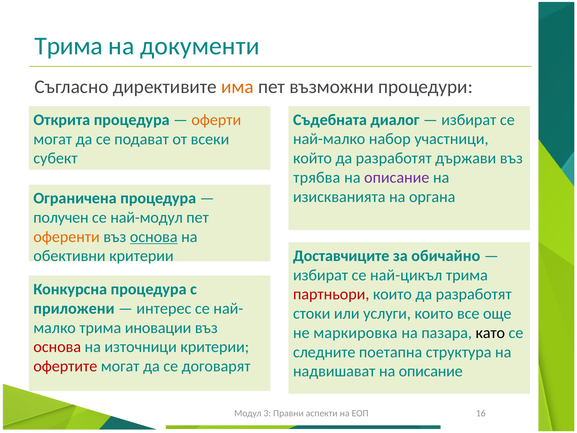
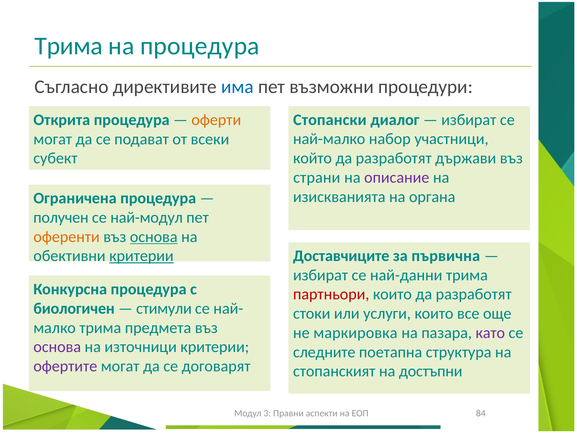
на документи: документи -> процедура
има colour: orange -> blue
Съдебната: Съдебната -> Стопански
трябва: трябва -> страни
обичайно: обичайно -> първична
критерии at (141, 256) underline: none -> present
най-цикъл: най-цикъл -> най-данни
приложени: приложени -> биологичен
интерес: интерес -> стимули
иновации: иновации -> предмета
като colour: black -> purple
основа at (57, 347) colour: red -> purple
офертите colour: red -> purple
надвишават: надвишават -> стопанският
описание at (431, 371): описание -> достъпни
16: 16 -> 84
